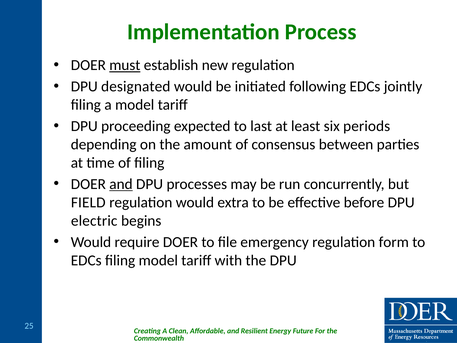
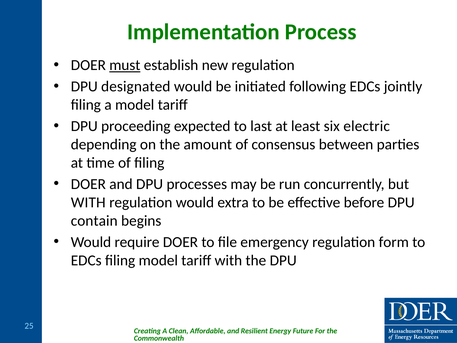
periods: periods -> electric
and at (121, 184) underline: present -> none
FIELD at (88, 202): FIELD -> WITH
electric: electric -> contain
